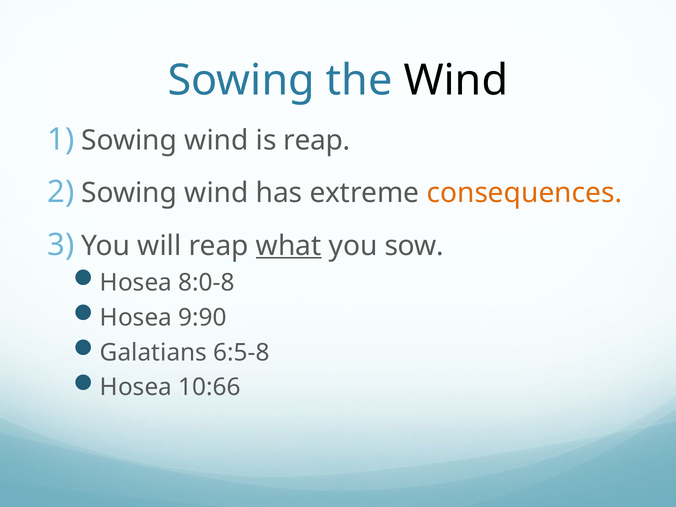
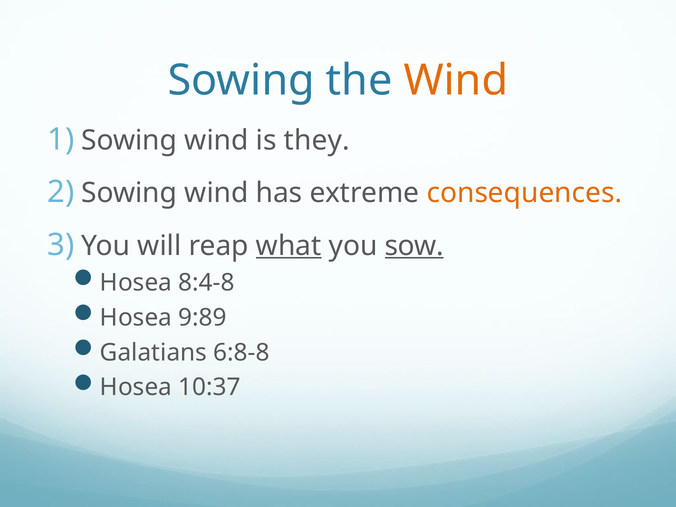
Wind at (456, 80) colour: black -> orange
is reap: reap -> they
sow underline: none -> present
8:0-8: 8:0-8 -> 8:4-8
9:90: 9:90 -> 9:89
6:5-8: 6:5-8 -> 6:8-8
10:66: 10:66 -> 10:37
